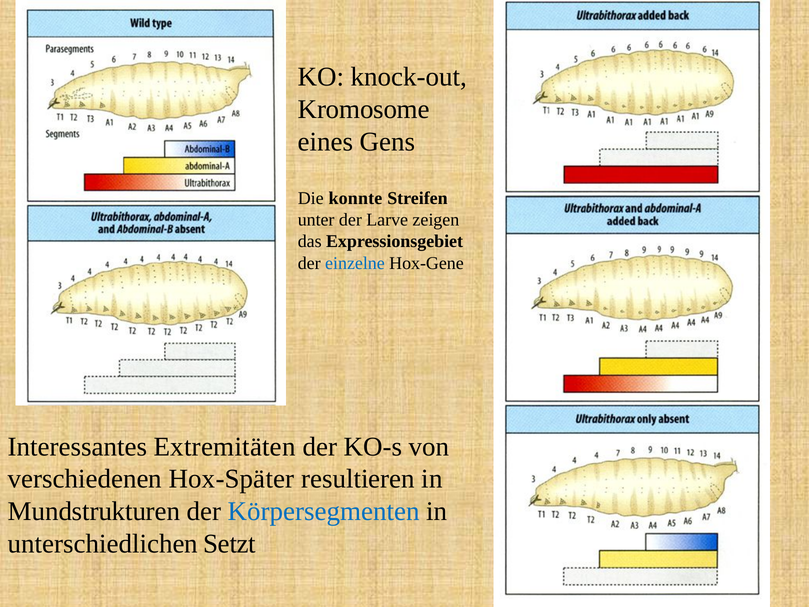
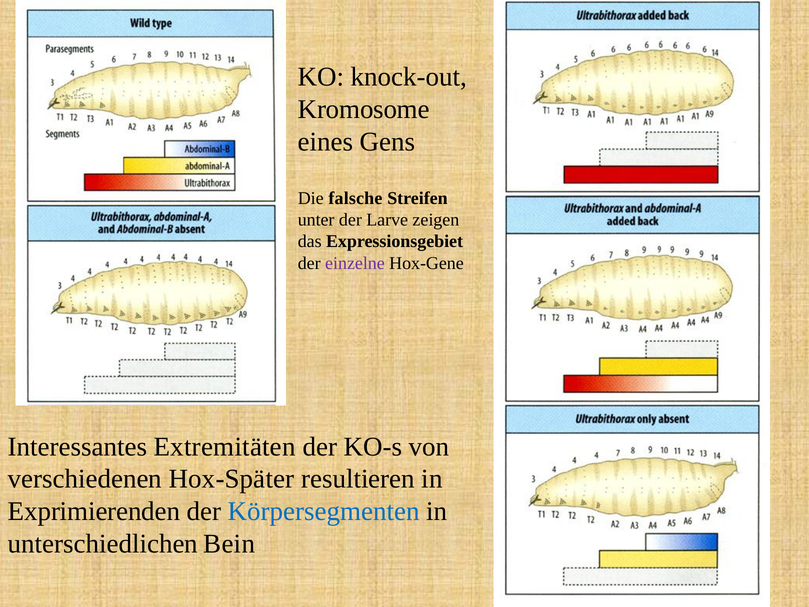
konnte: konnte -> falsche
einzelne colour: blue -> purple
Mundstrukturen: Mundstrukturen -> Exprimierenden
Setzt: Setzt -> Bein
